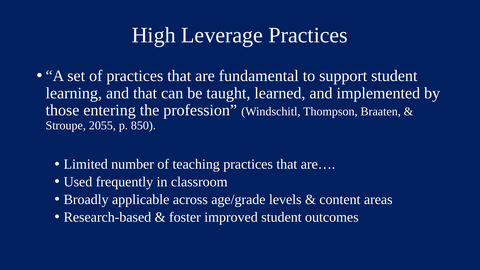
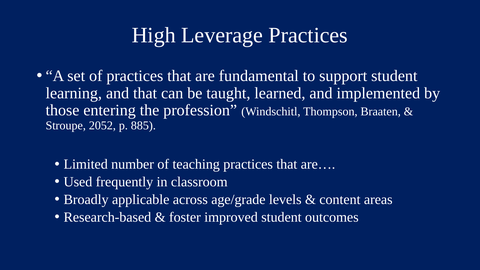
2055: 2055 -> 2052
850: 850 -> 885
